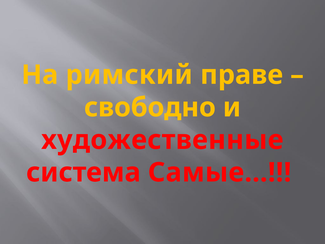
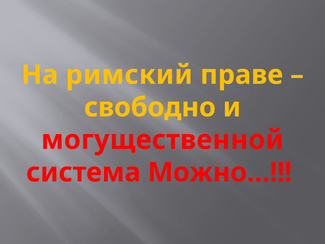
художественные: художественные -> могущественной
Самые…: Самые… -> Можно…
